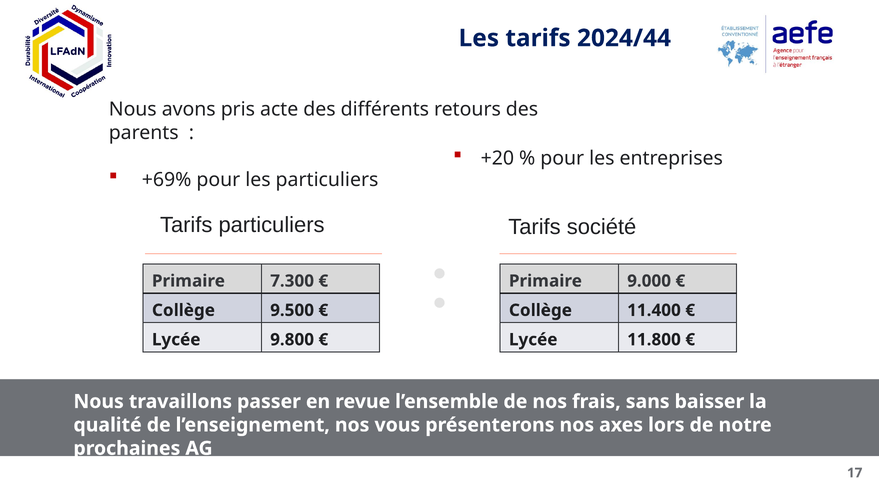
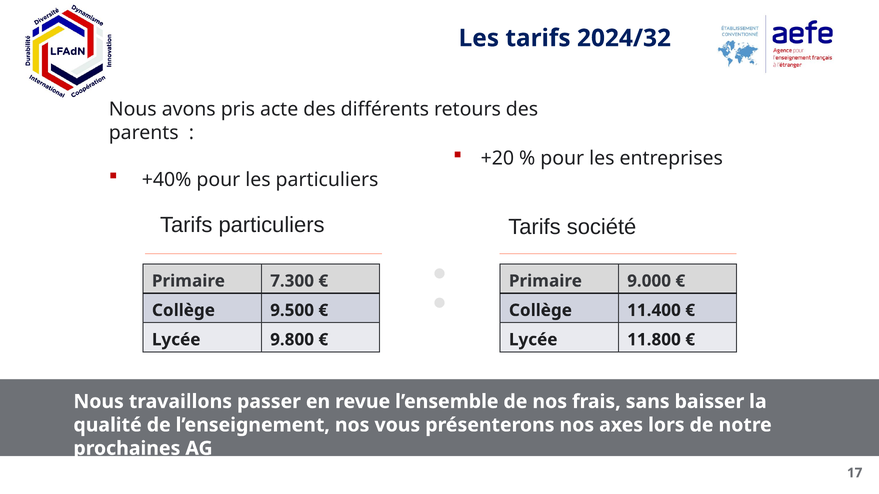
2024/44: 2024/44 -> 2024/32
+69%: +69% -> +40%
